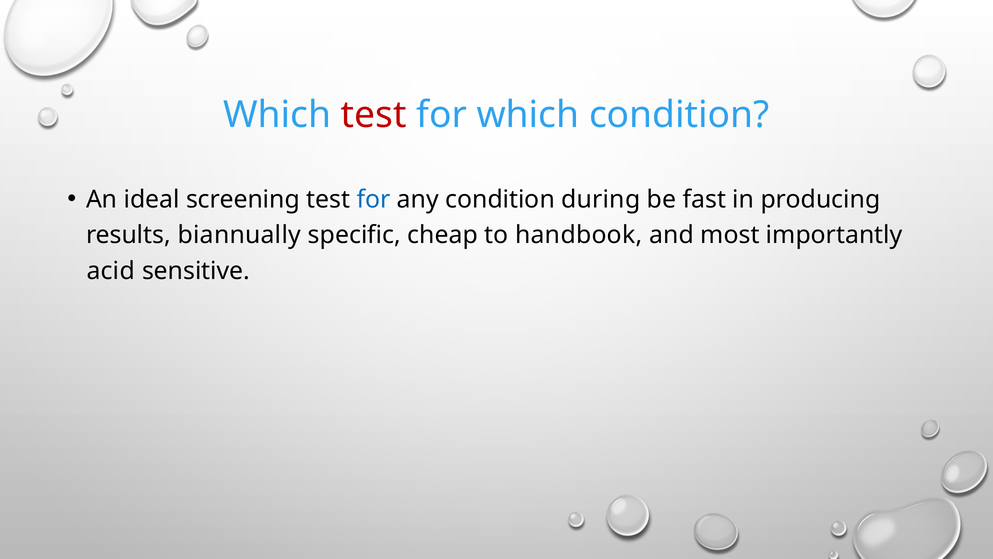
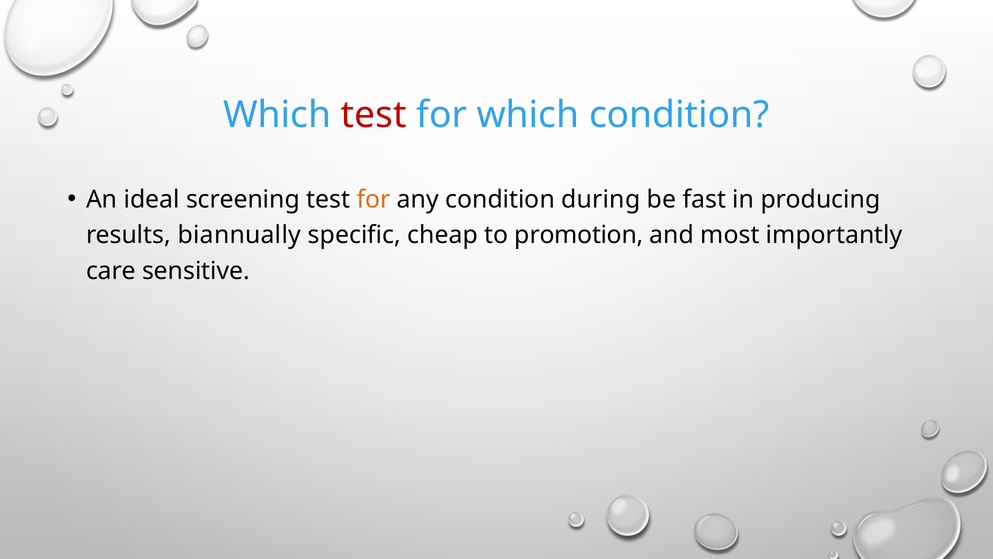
for at (374, 199) colour: blue -> orange
handbook: handbook -> promotion
acid: acid -> care
